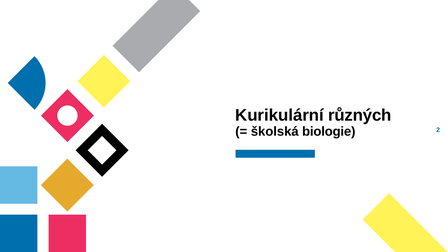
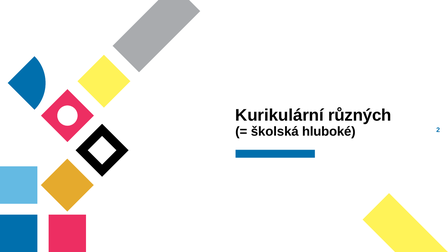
biologie: biologie -> hluboké
